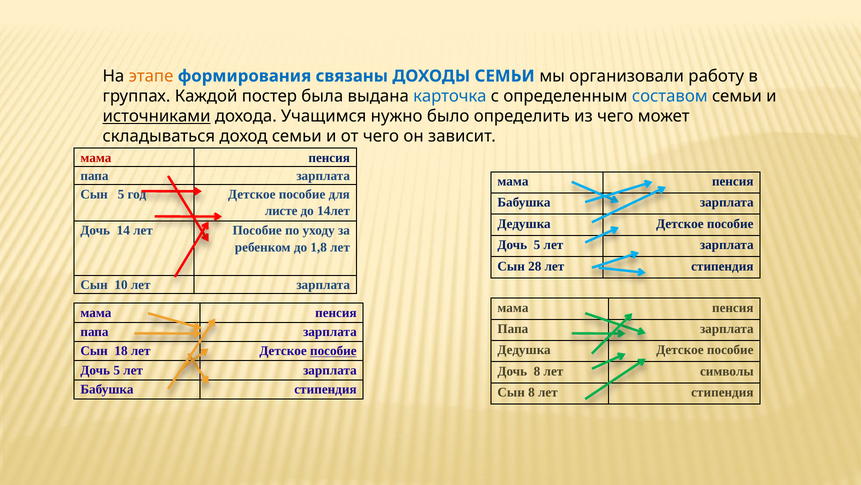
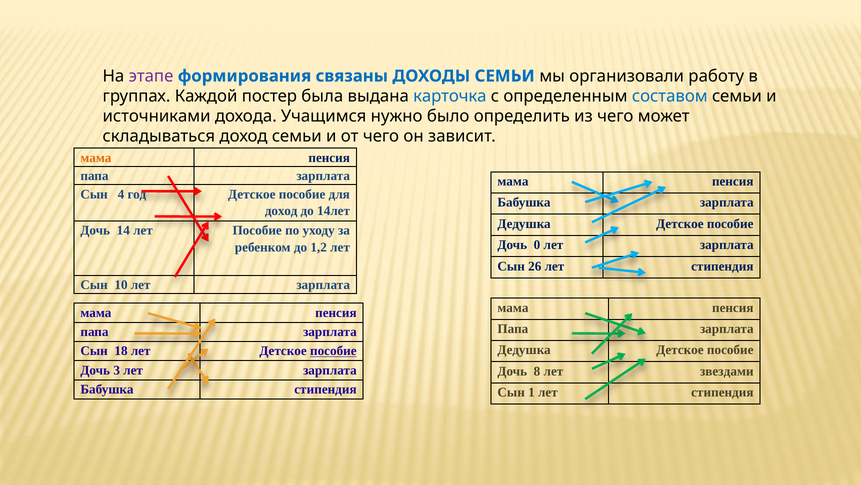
этапе colour: orange -> purple
источниками underline: present -> none
мама at (96, 158) colour: red -> orange
Сын 5: 5 -> 4
листе at (281, 211): листе -> доход
5 at (537, 245): 5 -> 0
1,8: 1,8 -> 1,2
28: 28 -> 26
5 at (117, 370): 5 -> 3
символы: символы -> звездами
Сын 8: 8 -> 1
